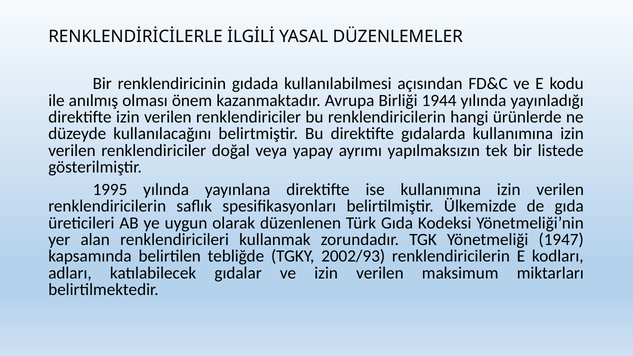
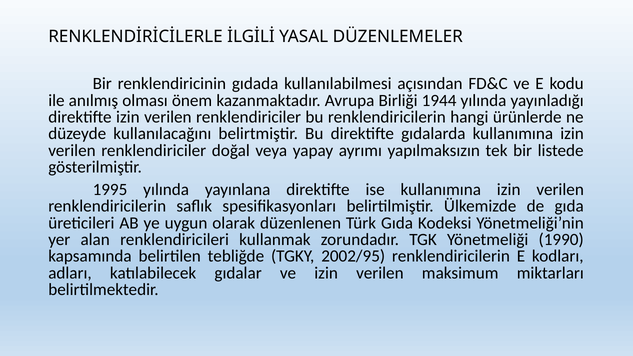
1947: 1947 -> 1990
2002/93: 2002/93 -> 2002/95
